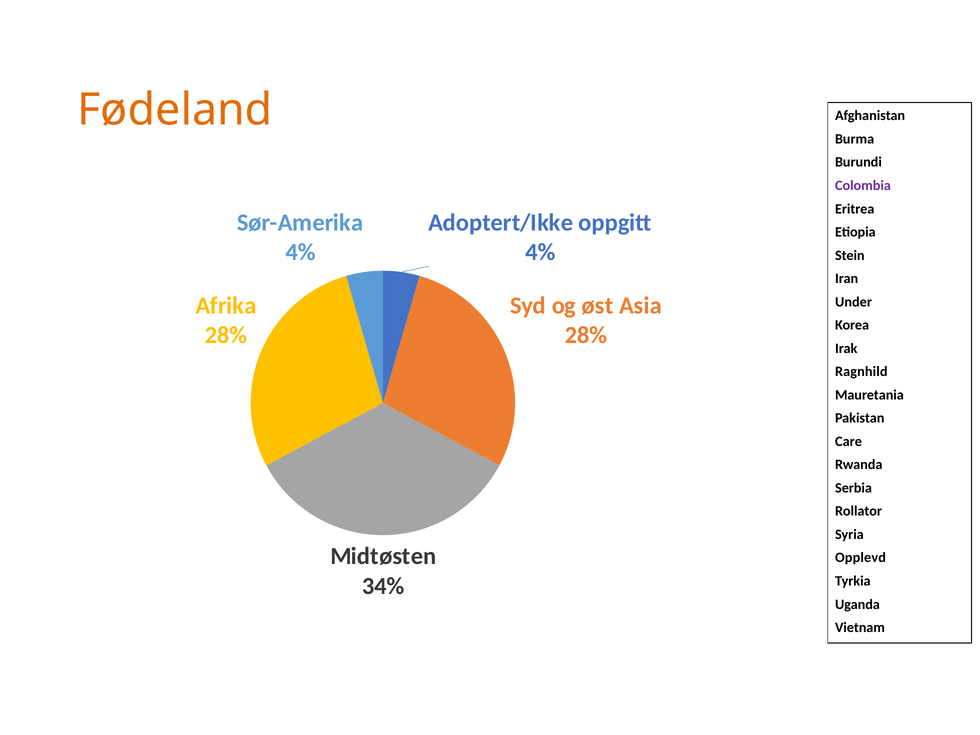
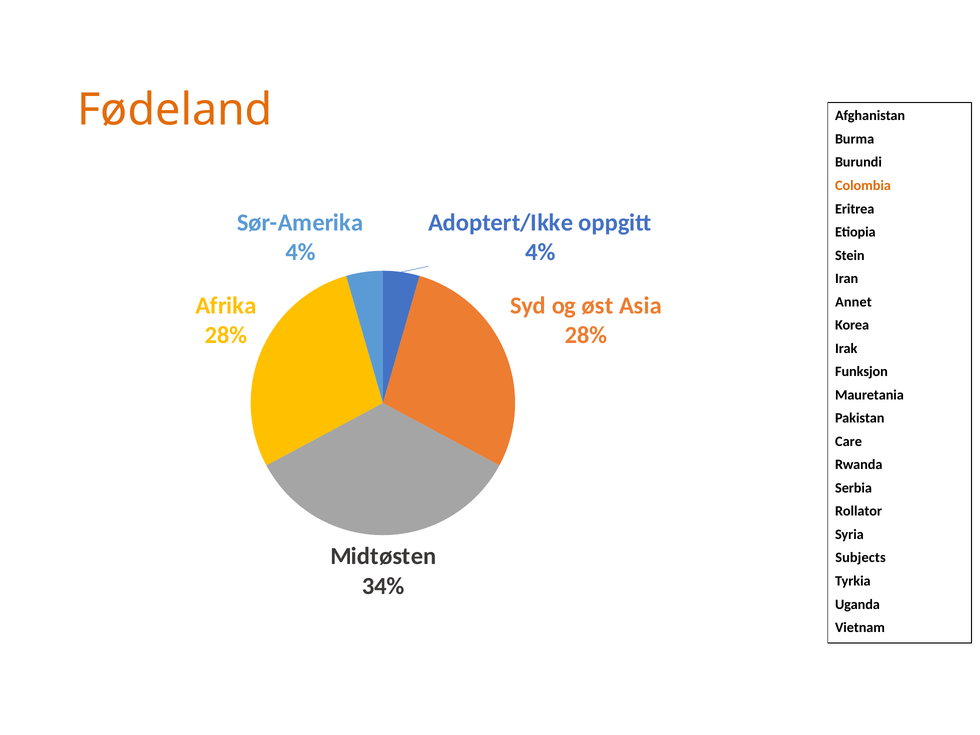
Colombia colour: purple -> orange
Under: Under -> Annet
Ragnhild: Ragnhild -> Funksjon
Opplevd: Opplevd -> Subjects
